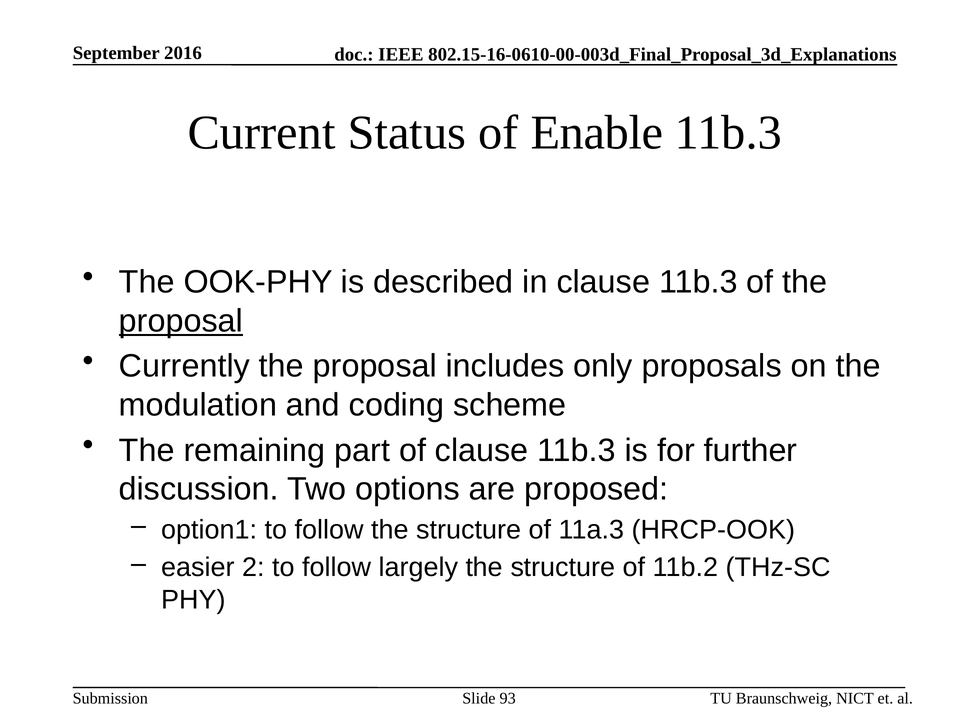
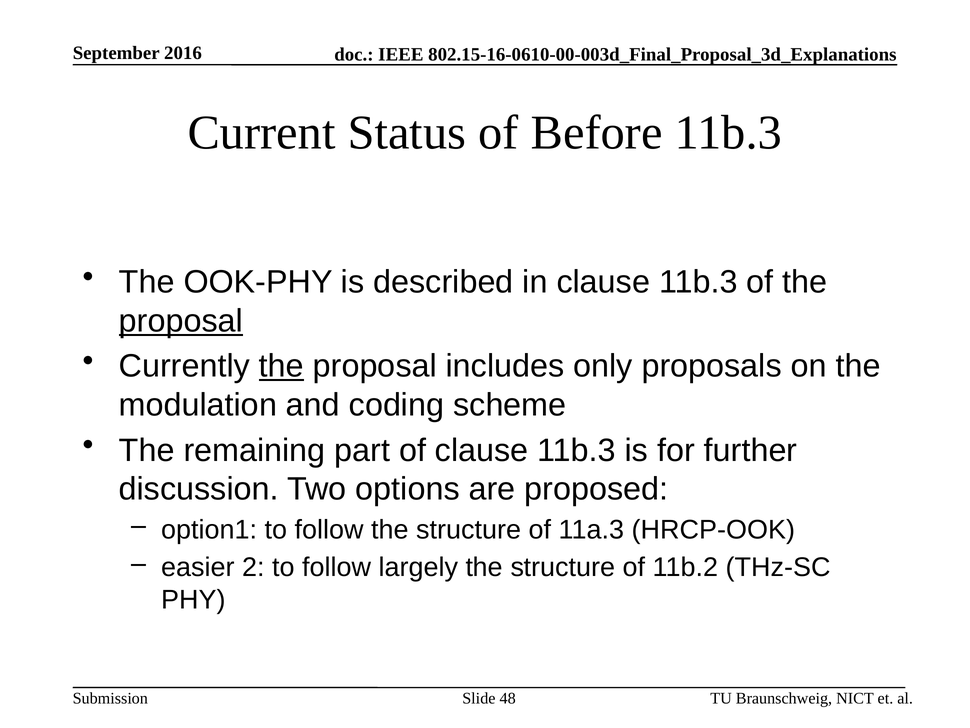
Enable: Enable -> Before
the at (281, 366) underline: none -> present
93: 93 -> 48
